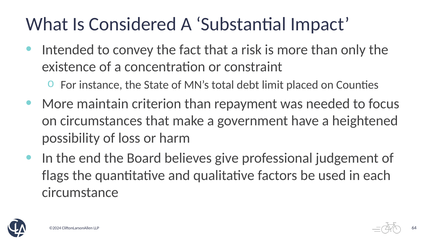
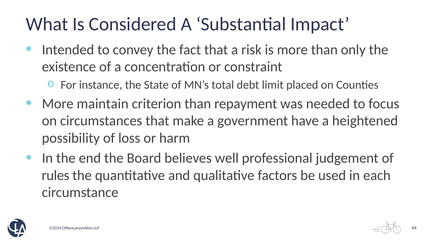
give: give -> well
flags: flags -> rules
